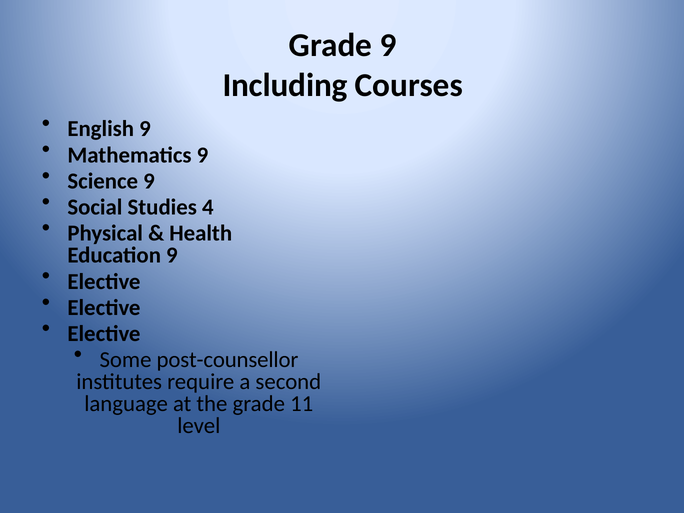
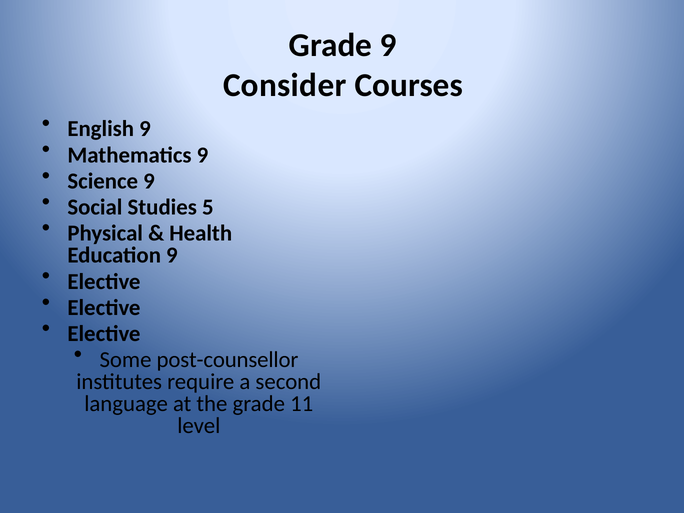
Including: Including -> Consider
4: 4 -> 5
